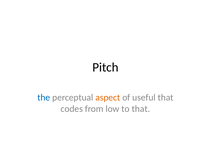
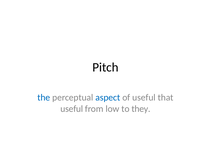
aspect colour: orange -> blue
codes at (72, 108): codes -> useful
to that: that -> they
